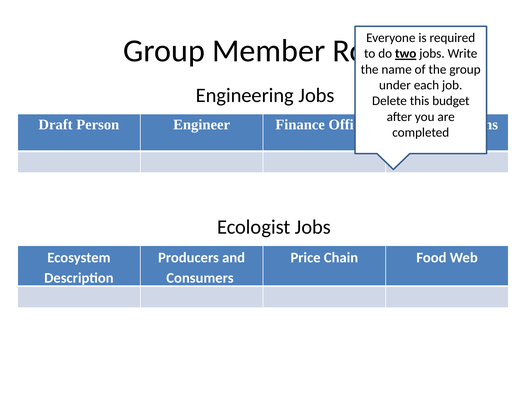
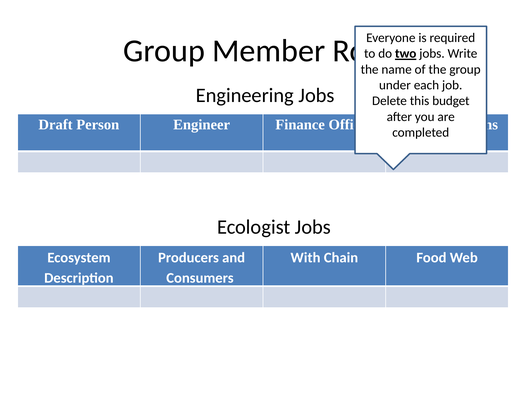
Price: Price -> With
